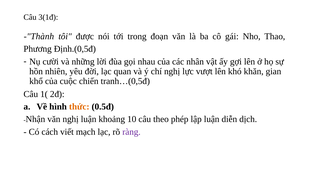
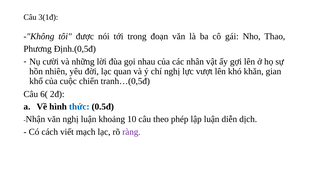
-"Thành: -"Thành -> -"Không
1(: 1( -> 6(
thức colour: orange -> blue
